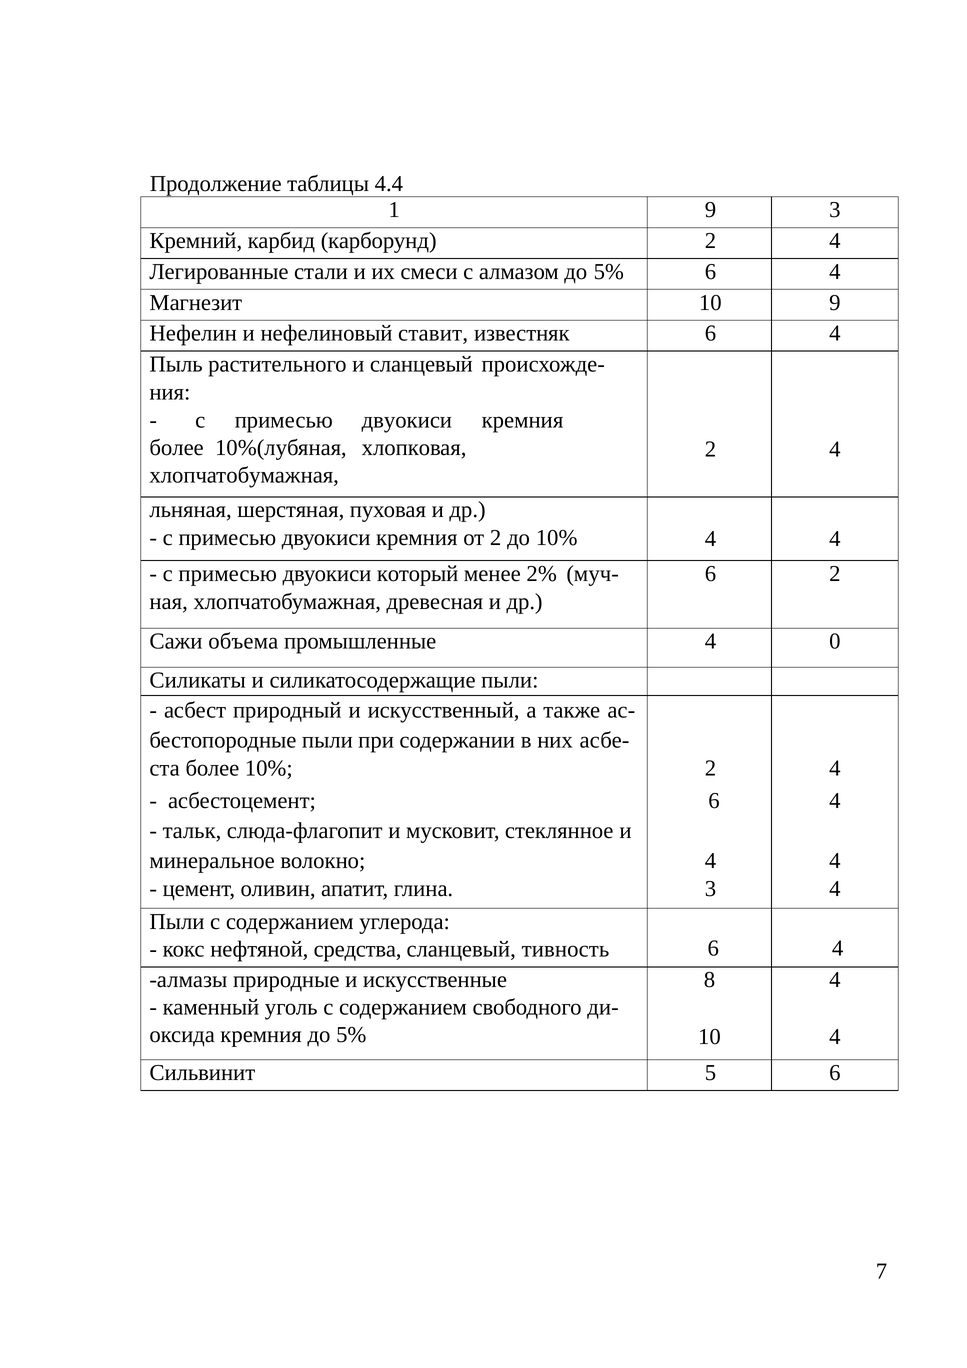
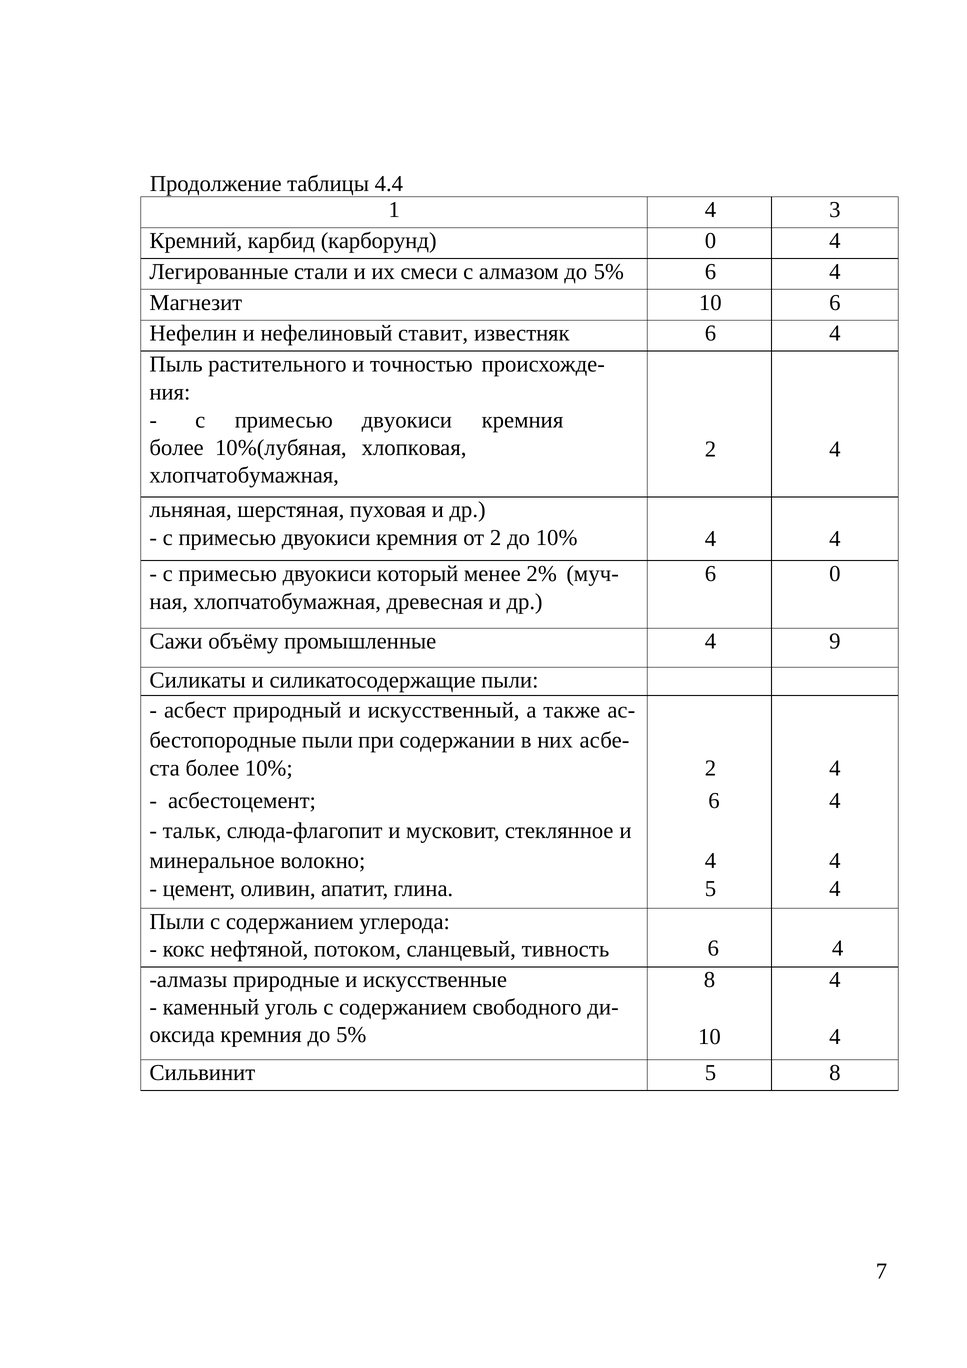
1 9: 9 -> 4
карборунд 2: 2 -> 0
10 9: 9 -> 6
и сланцевый: сланцевый -> точностью
6 2: 2 -> 0
объема: объема -> объёму
0: 0 -> 9
глина 3: 3 -> 5
средства: средства -> потоком
5 6: 6 -> 8
